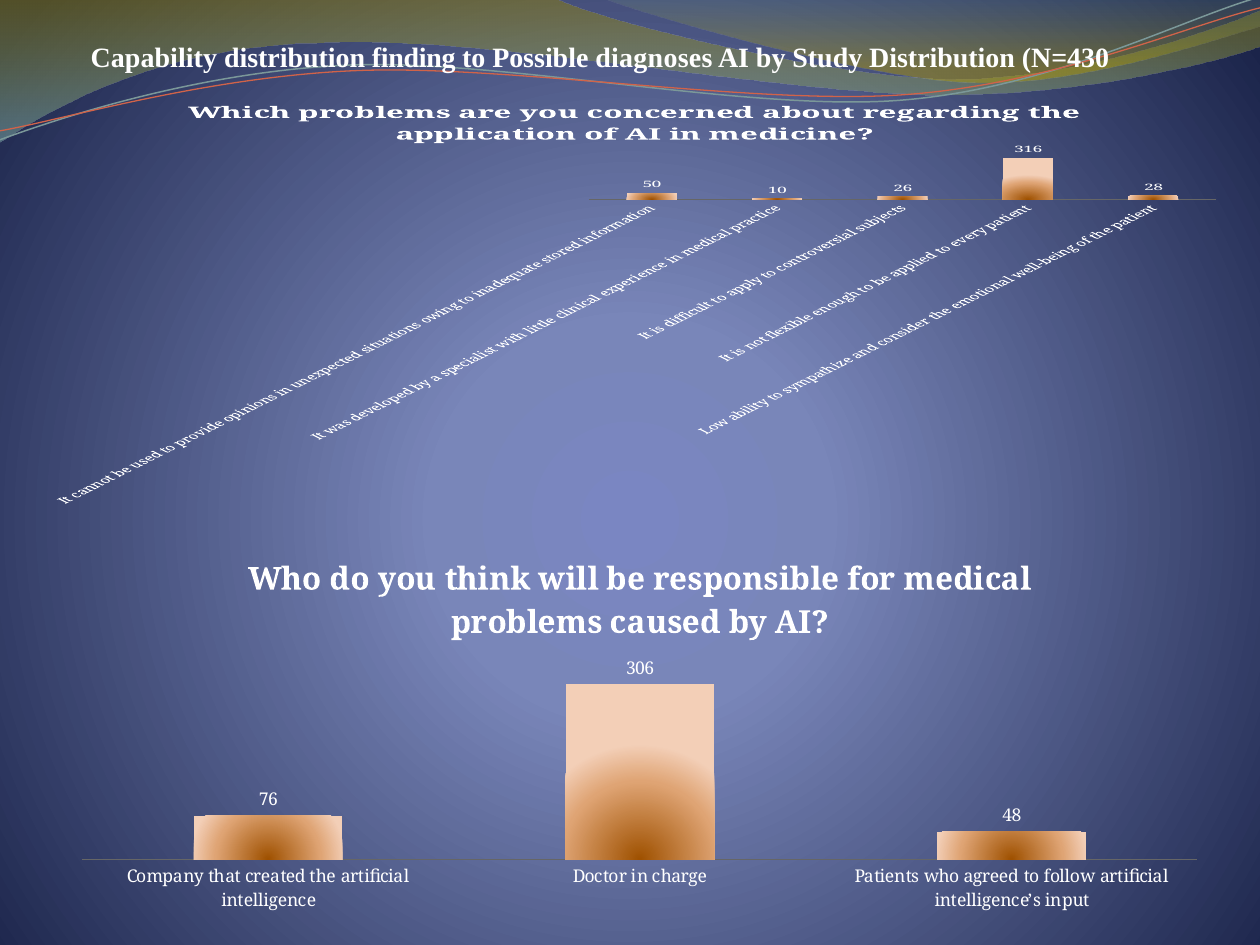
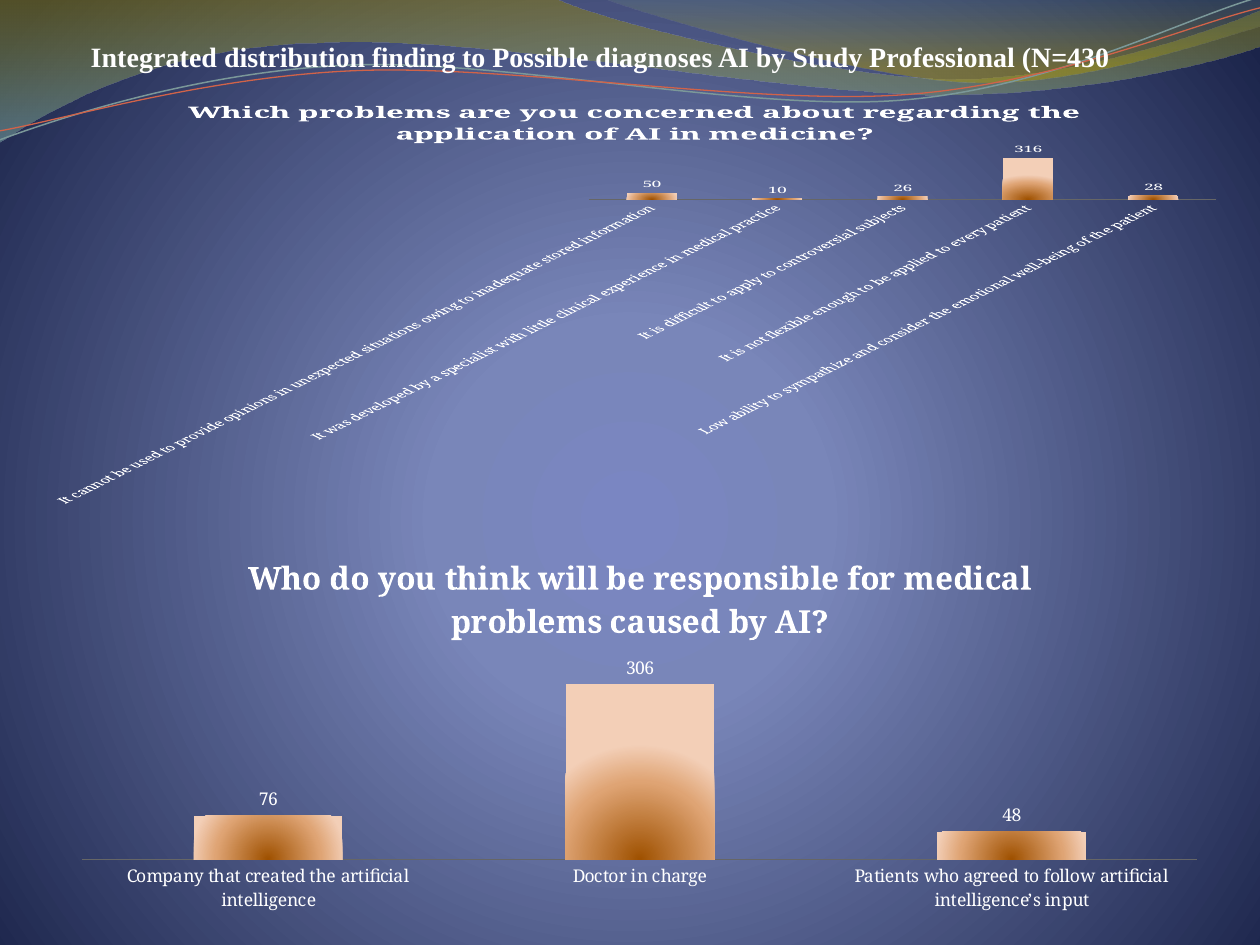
Capability: Capability -> Integrated
Study Distribution: Distribution -> Professional
